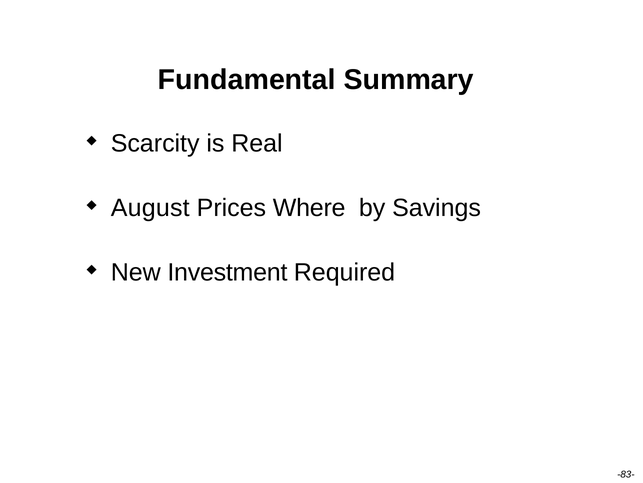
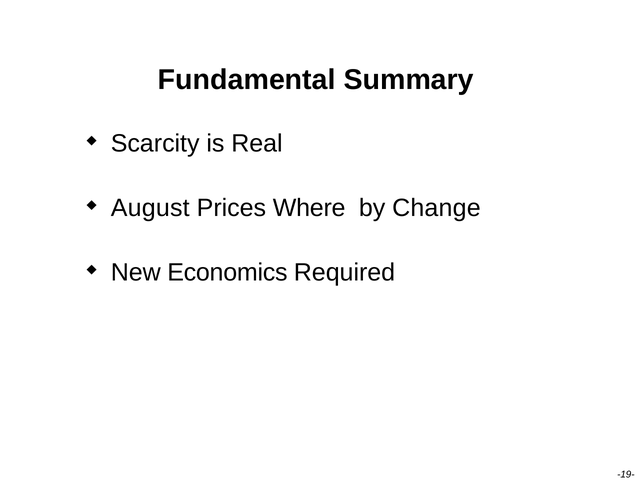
Savings: Savings -> Change
Investment: Investment -> Economics
-83-: -83- -> -19-
